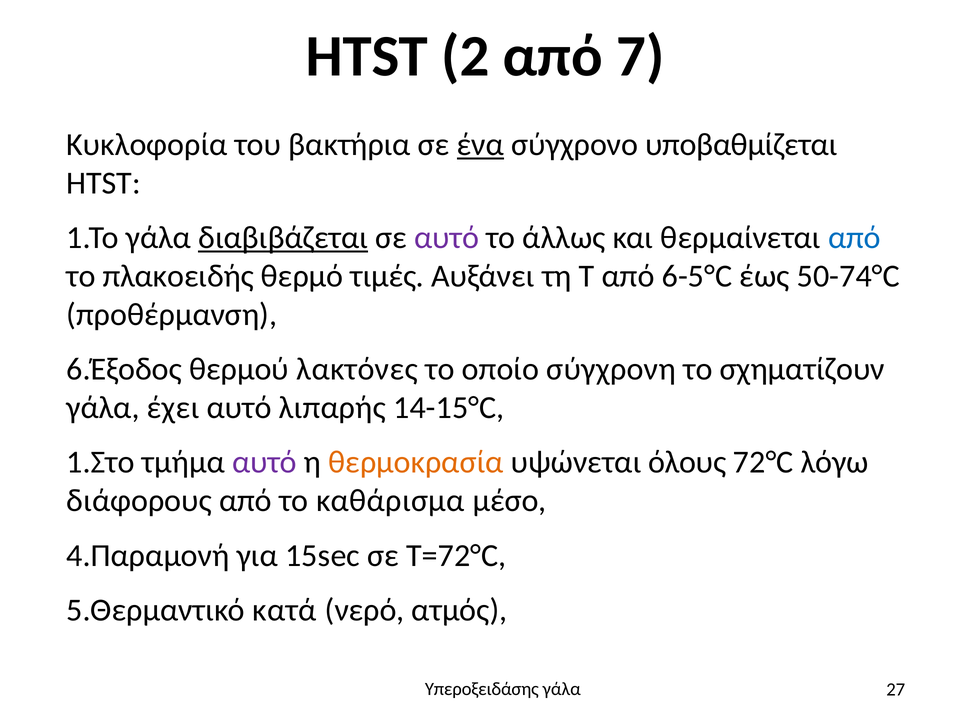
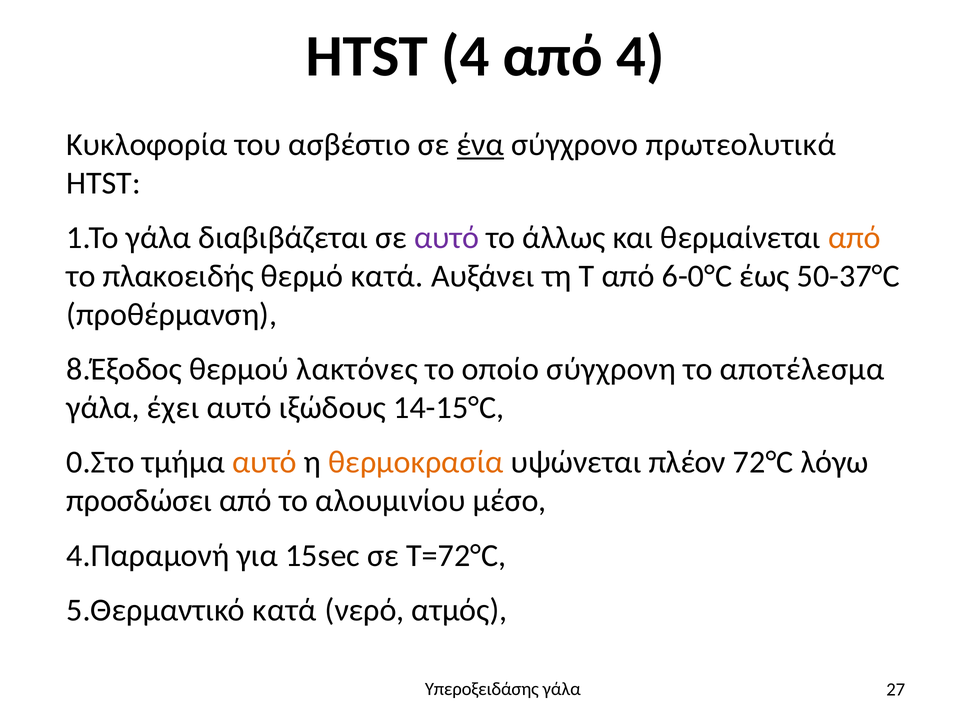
HTST 2: 2 -> 4
από 7: 7 -> 4
βακτήρια: βακτήρια -> ασβέστιο
υποβαθμίζεται: υποβαθμίζεται -> πρωτεολυτικά
διαβιβάζεται underline: present -> none
από at (854, 238) colour: blue -> orange
θερμό τιμές: τιμές -> κατά
6-5°C: 6-5°C -> 6-0°C
50-74°C: 50-74°C -> 50-37°C
6.Έξοδος: 6.Έξοδος -> 8.Έξοδος
σχηματίζουν: σχηματίζουν -> αποτέλεσμα
λιπαρής: λιπαρής -> ιξώδους
1.Στο: 1.Στο -> 0.Στο
αυτό at (264, 463) colour: purple -> orange
όλους: όλους -> πλέον
διάφορους: διάφορους -> προσδώσει
καθάρισμα: καθάρισμα -> αλουμινίου
